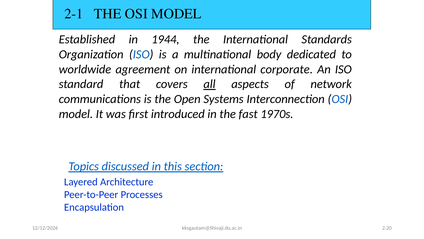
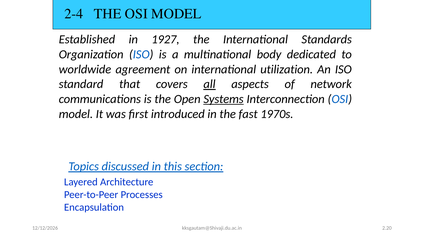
2-1: 2-1 -> 2-4
1944: 1944 -> 1927
corporate: corporate -> utilization
Systems underline: none -> present
